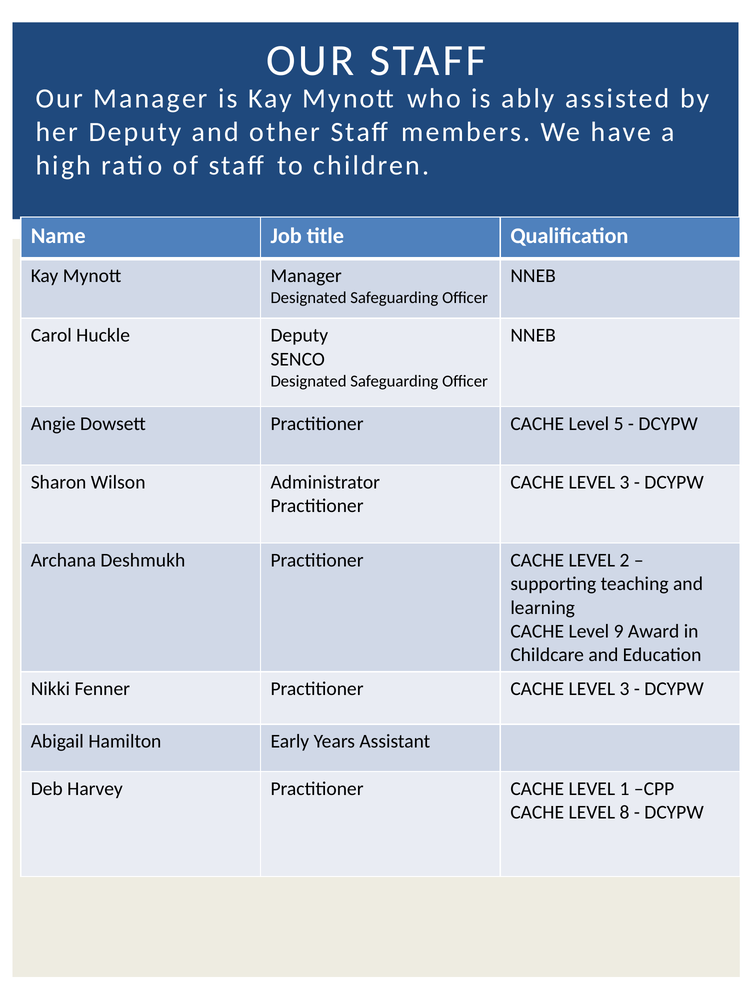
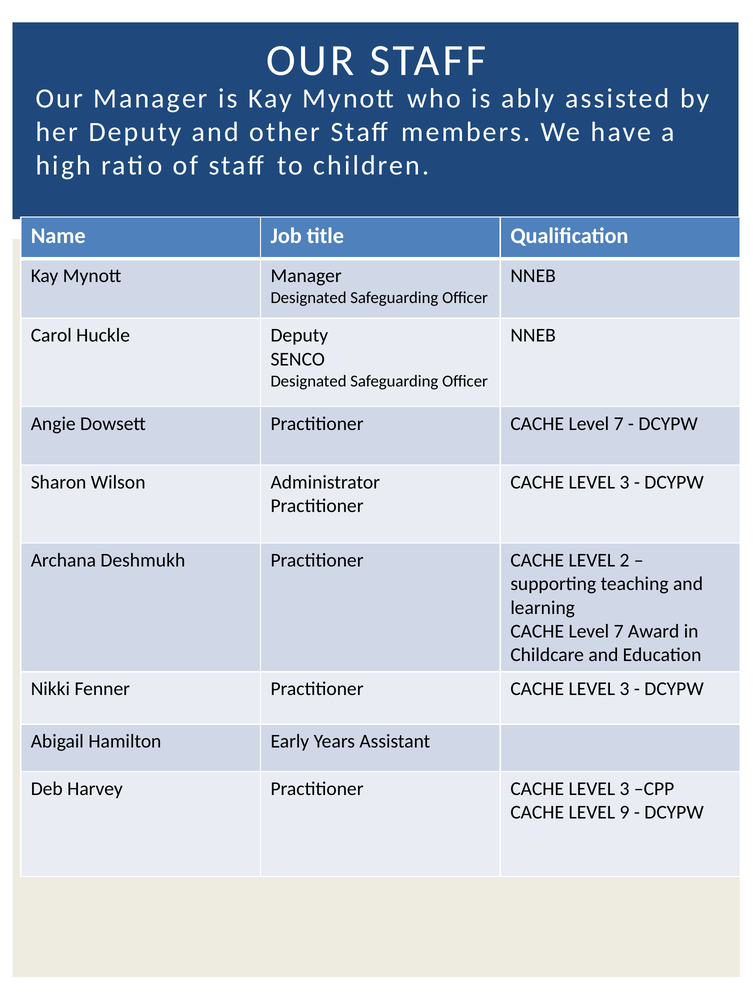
Practitioner CACHE Level 5: 5 -> 7
9 at (619, 632): 9 -> 7
1 at (625, 790): 1 -> 3
8: 8 -> 9
